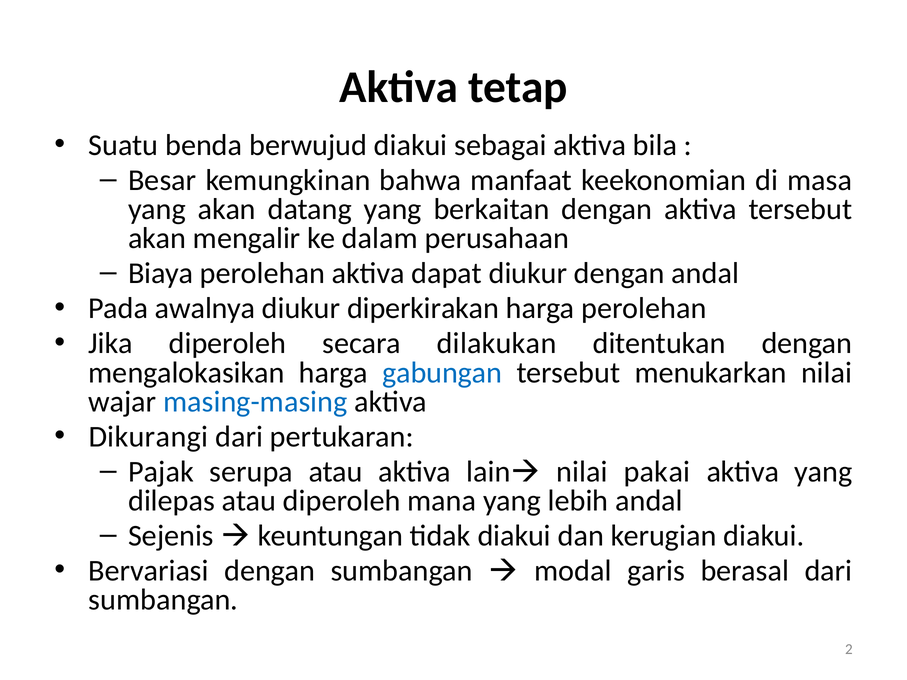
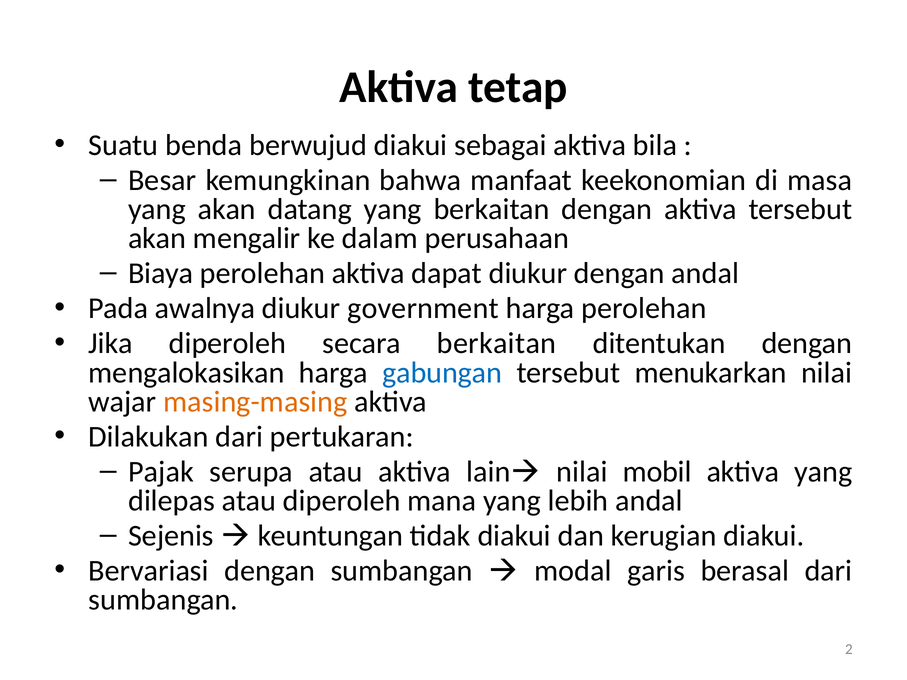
diperkirakan: diperkirakan -> government
secara dilakukan: dilakukan -> berkaitan
masing-masing colour: blue -> orange
Dikurangi: Dikurangi -> Dilakukan
pakai: pakai -> mobil
